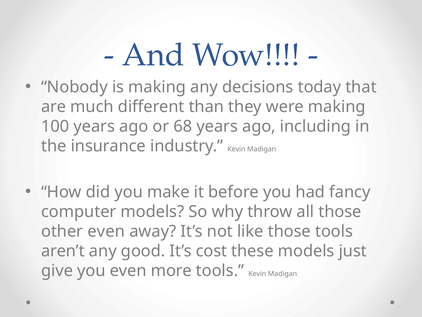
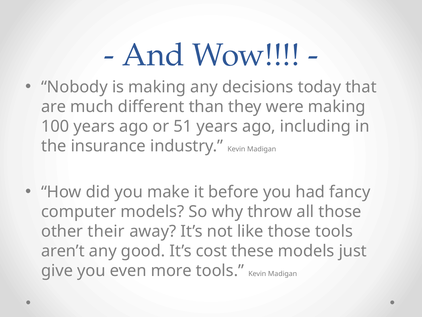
68: 68 -> 51
other even: even -> their
